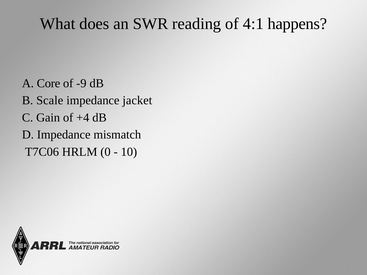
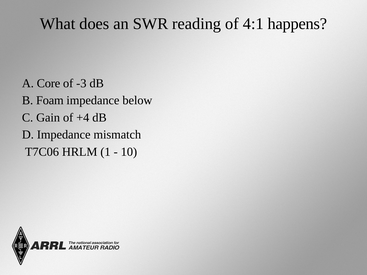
-9: -9 -> -3
Scale: Scale -> Foam
jacket: jacket -> below
0: 0 -> 1
